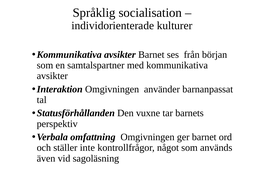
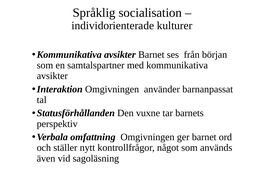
inte: inte -> nytt
